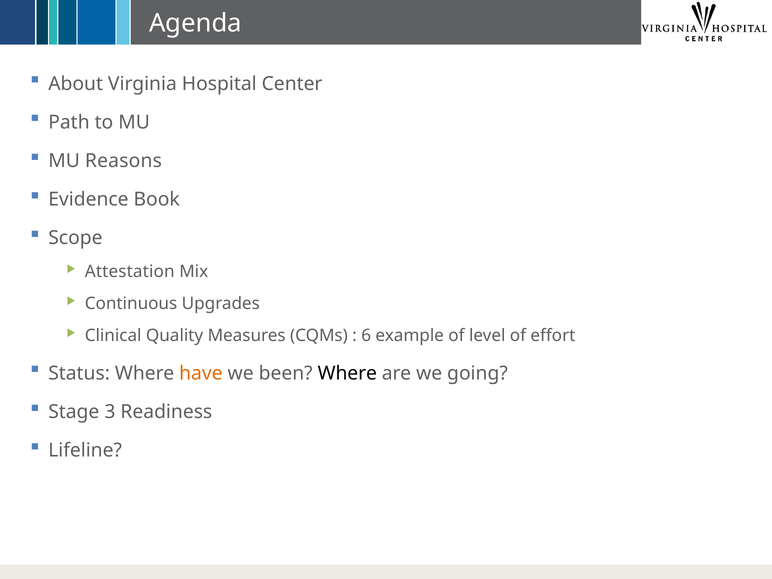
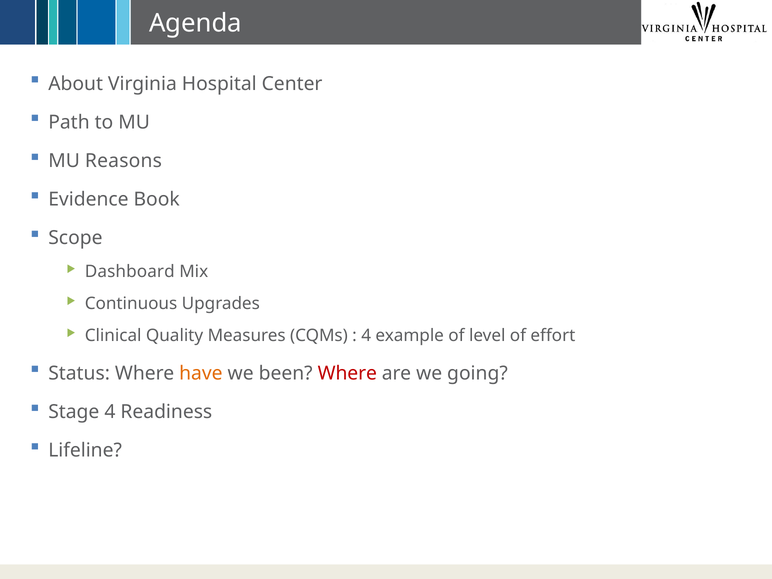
Attestation: Attestation -> Dashboard
6 at (366, 336): 6 -> 4
Where at (347, 373) colour: black -> red
Stage 3: 3 -> 4
